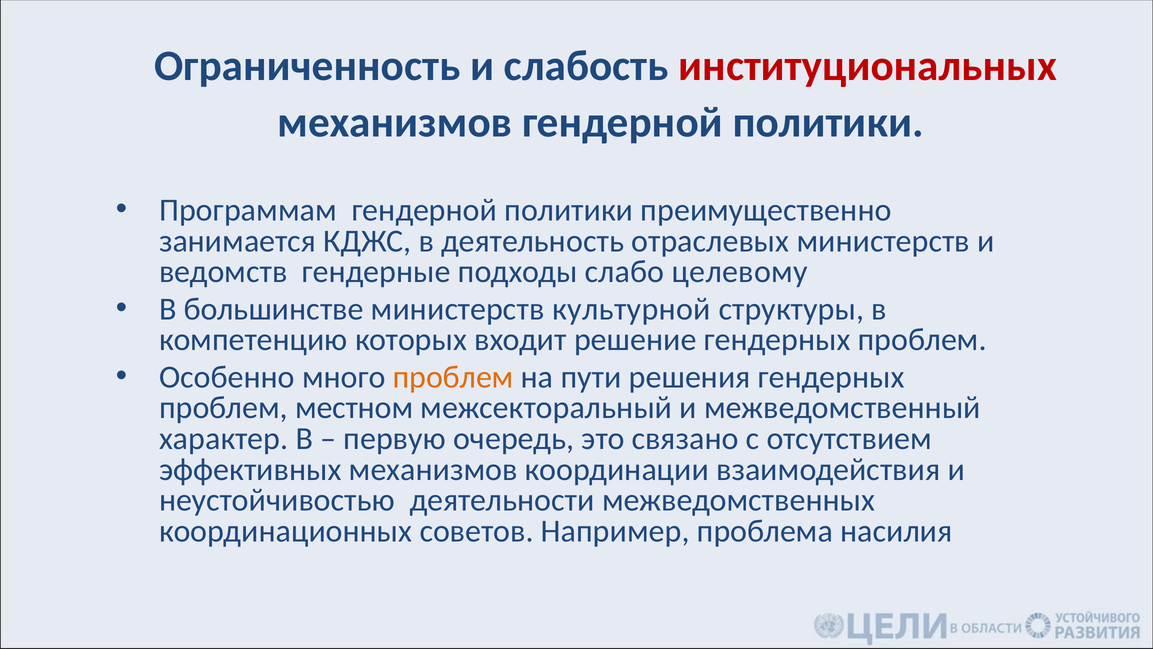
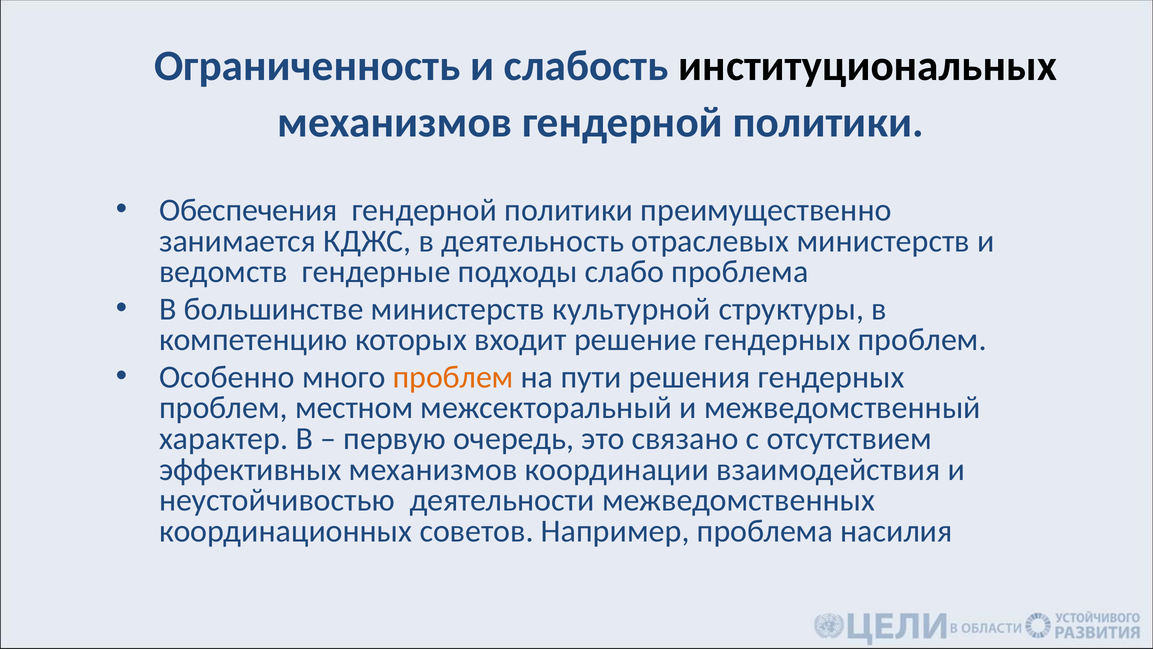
институциональных colour: red -> black
Программам: Программам -> Обеспечения
слабо целевому: целевому -> проблема
